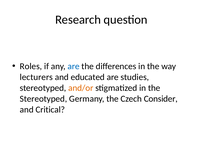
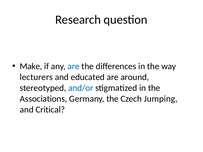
Roles: Roles -> Make
studies: studies -> around
and/or colour: orange -> blue
Stereotyped at (43, 99): Stereotyped -> Associations
Consider: Consider -> Jumping
